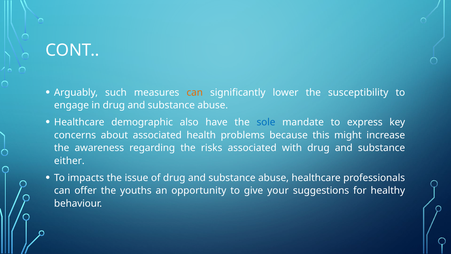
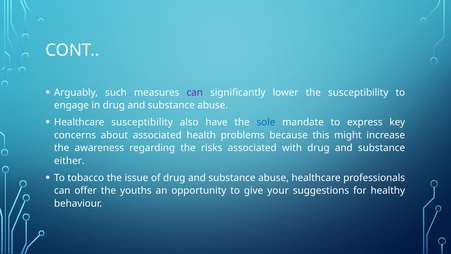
can at (195, 92) colour: orange -> purple
Healthcare demographic: demographic -> susceptibility
impacts: impacts -> tobacco
